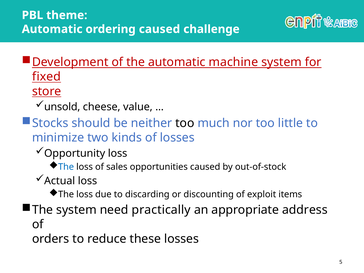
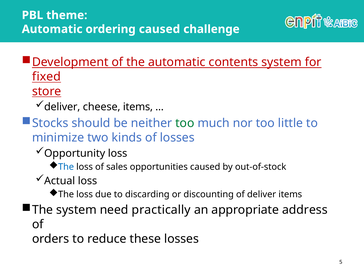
machine: machine -> contents
unsold at (62, 107): unsold -> deliver
cheese value: value -> items
too at (185, 123) colour: black -> green
of exploit: exploit -> deliver
